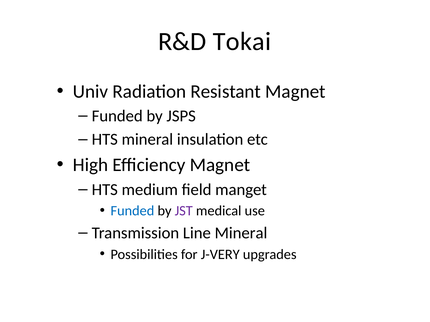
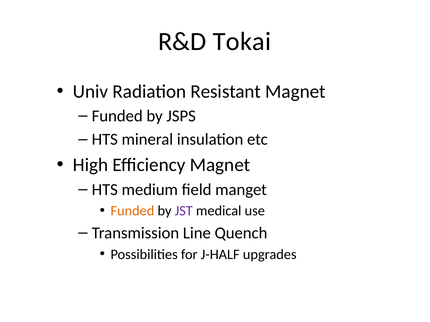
Funded at (132, 211) colour: blue -> orange
Line Mineral: Mineral -> Quench
J-VERY: J-VERY -> J-HALF
